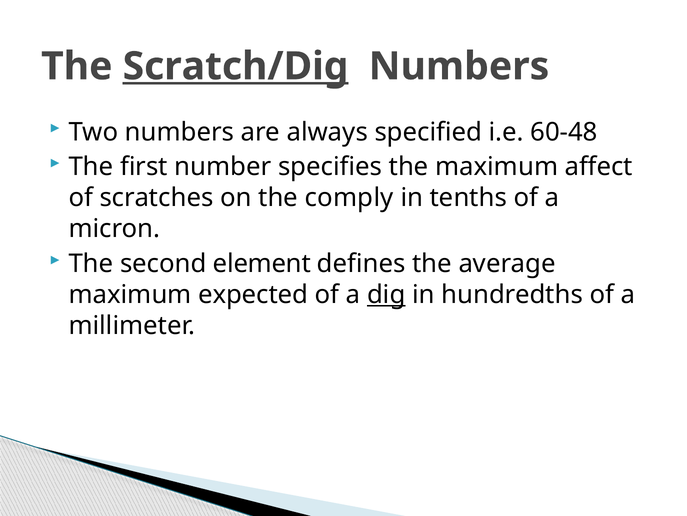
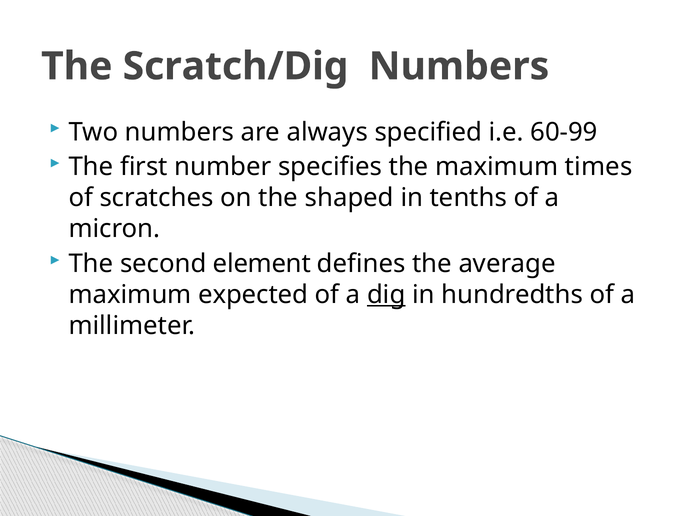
Scratch/Dig underline: present -> none
60-48: 60-48 -> 60-99
affect: affect -> times
comply: comply -> shaped
